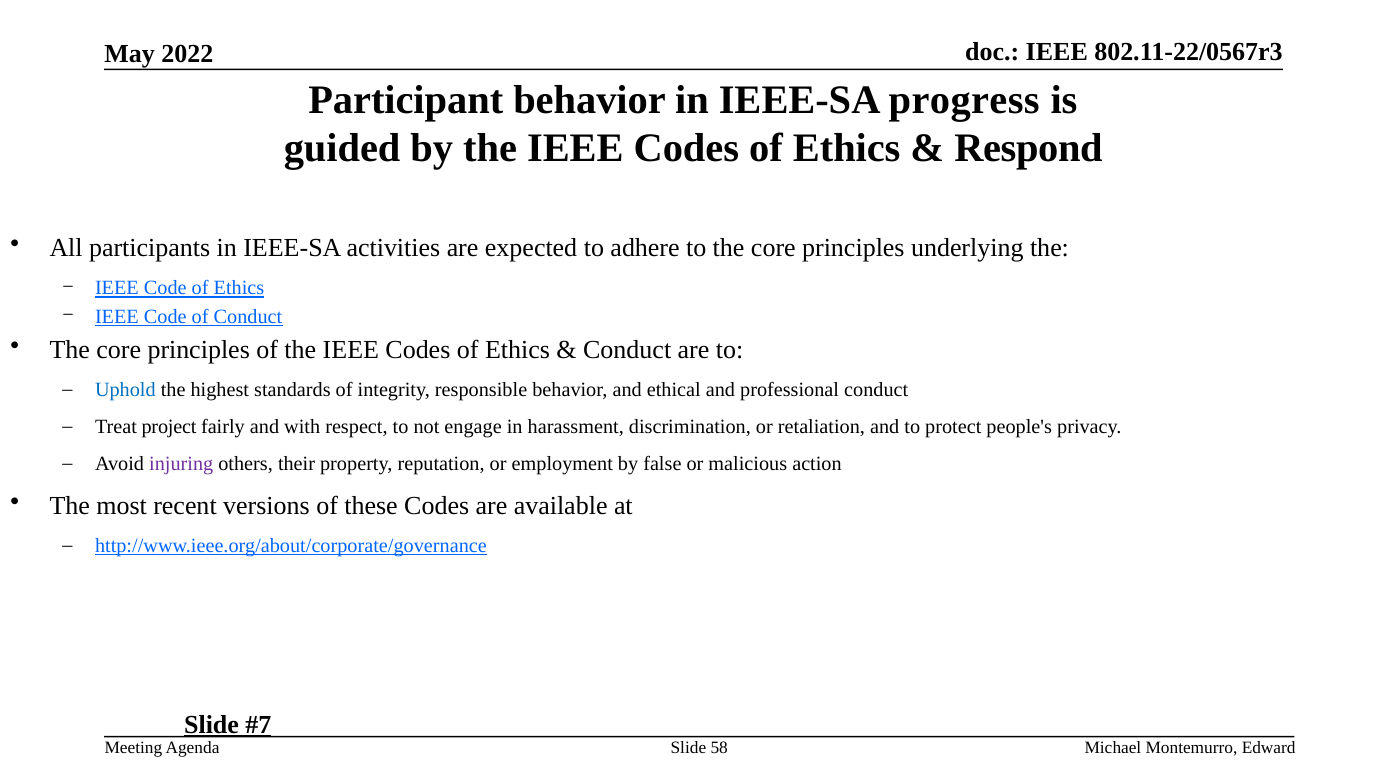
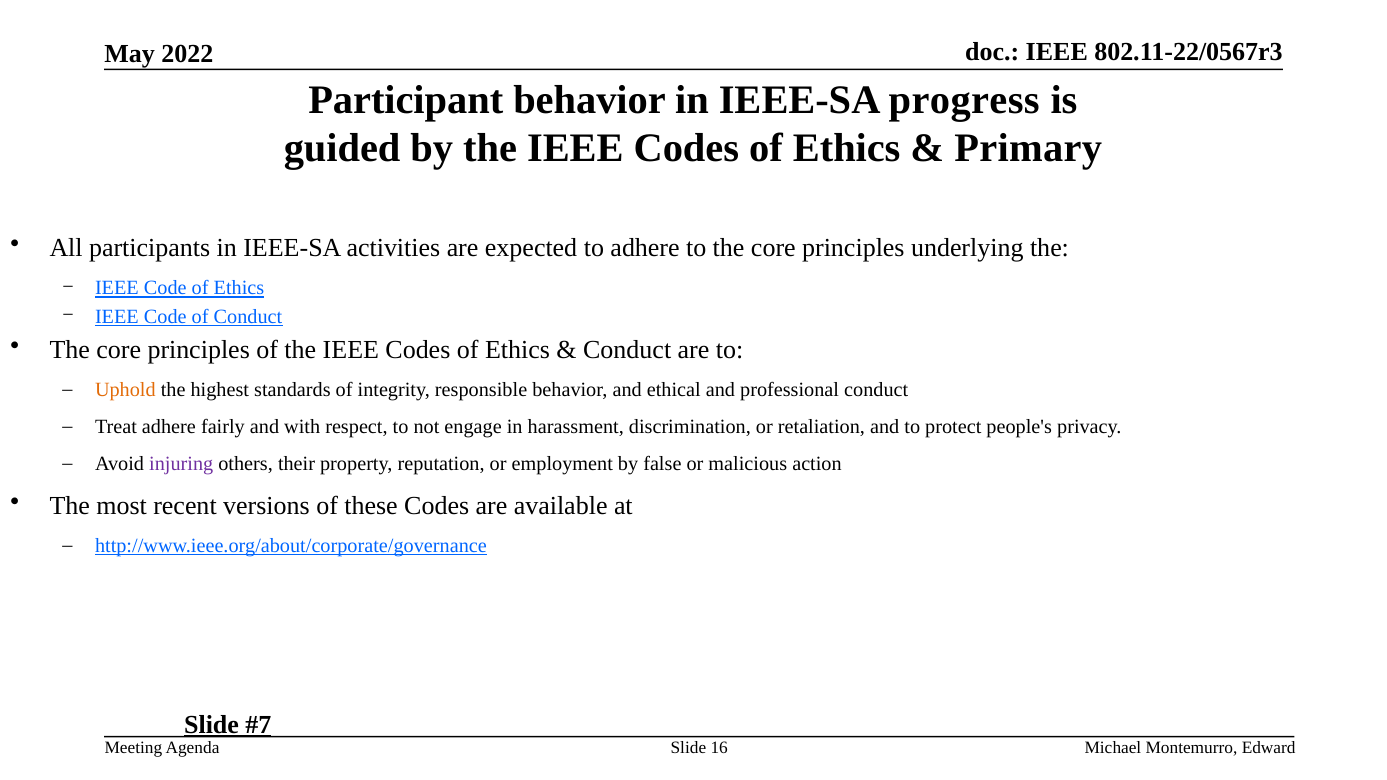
Respond: Respond -> Primary
Uphold colour: blue -> orange
Treat project: project -> adhere
58: 58 -> 16
